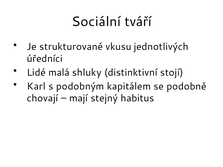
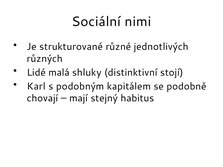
tváří: tváří -> nimi
vkusu: vkusu -> různé
úředníci: úředníci -> různých
